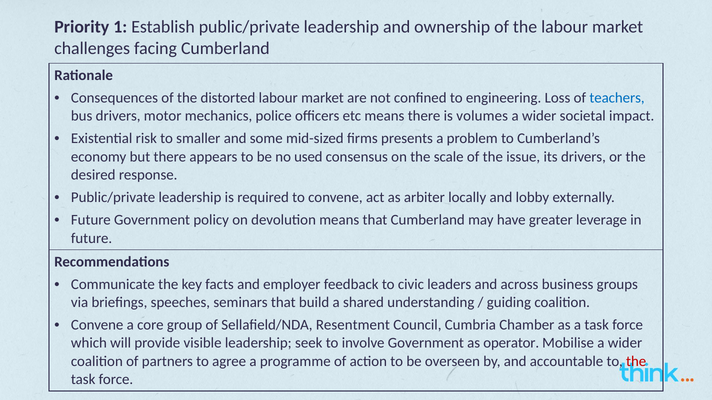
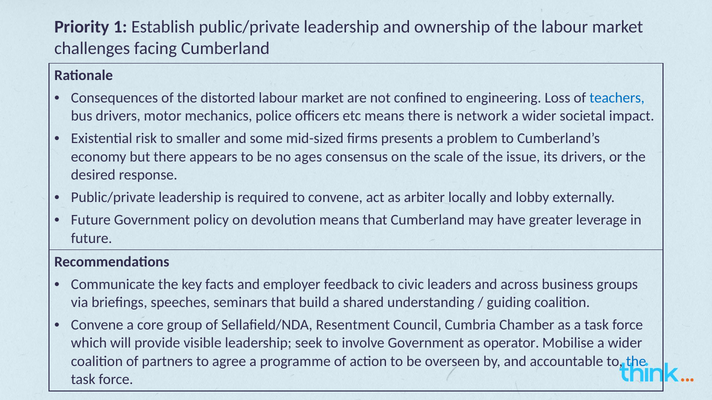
volumes: volumes -> network
used: used -> ages
the at (636, 362) colour: red -> blue
